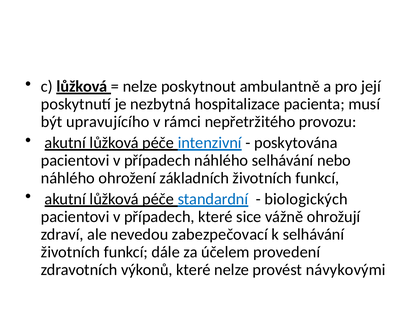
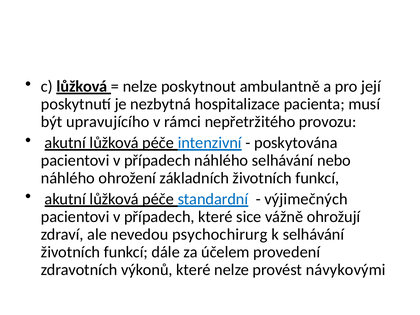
biologických: biologických -> výjimečných
zabezpečovací: zabezpečovací -> psychochirurg
